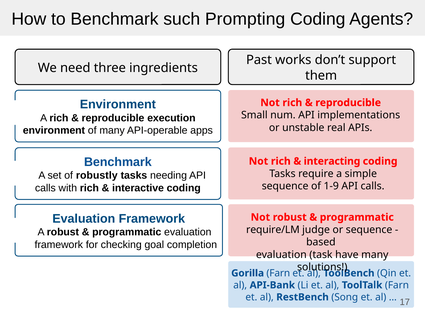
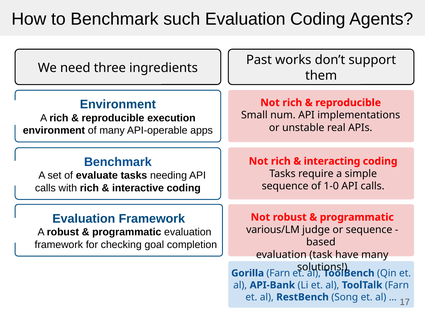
such Prompting: Prompting -> Evaluation
robustly: robustly -> evaluate
1-9: 1-9 -> 1-0
require/LM: require/LM -> various/LM
